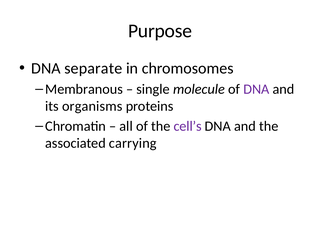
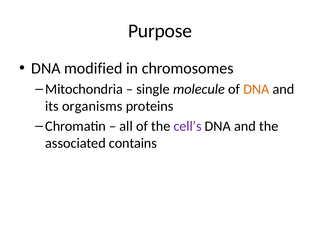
separate: separate -> modified
Membranous: Membranous -> Mitochondria
DNA at (256, 89) colour: purple -> orange
carrying: carrying -> contains
